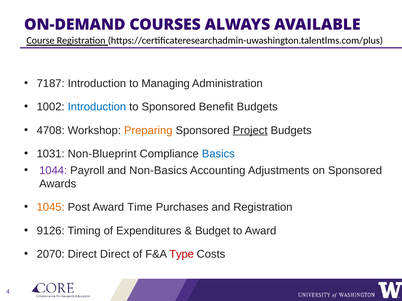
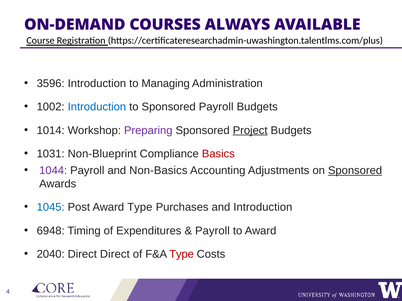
7187: 7187 -> 3596
Sponsored Benefit: Benefit -> Payroll
4708: 4708 -> 1014
Preparing colour: orange -> purple
Basics colour: blue -> red
Sponsored at (355, 171) underline: none -> present
1045 colour: orange -> blue
Award Time: Time -> Type
and Registration: Registration -> Introduction
9126: 9126 -> 6948
Budget at (213, 231): Budget -> Payroll
2070: 2070 -> 2040
